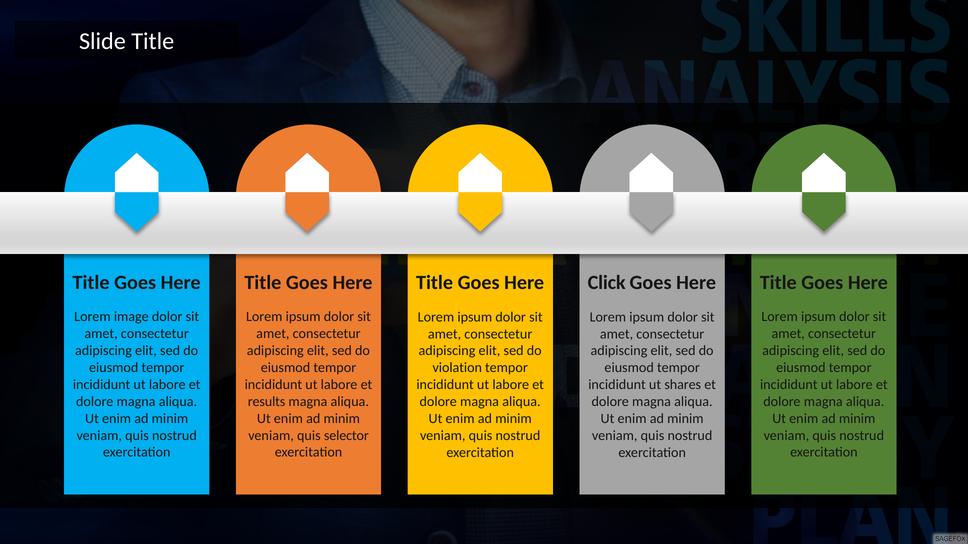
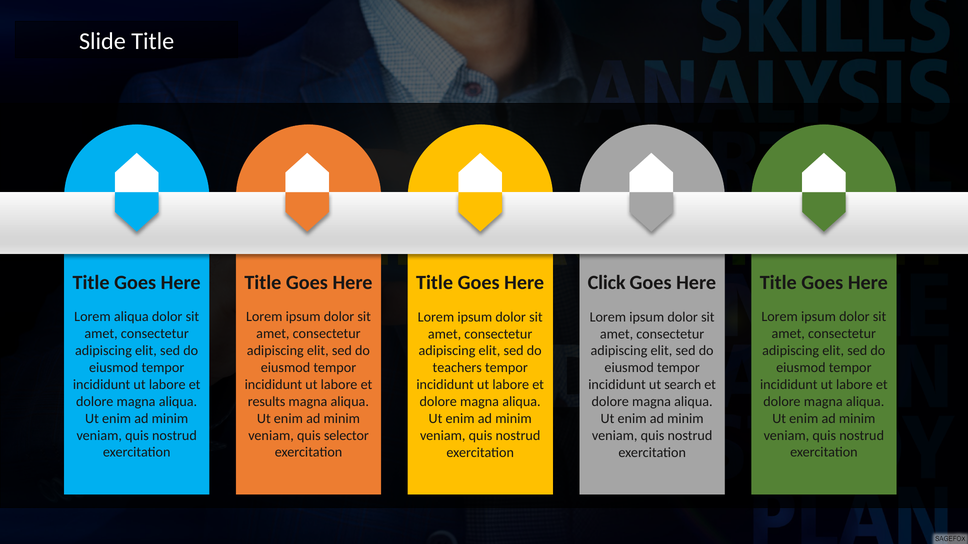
Lorem image: image -> aliqua
violation: violation -> teachers
shares: shares -> search
